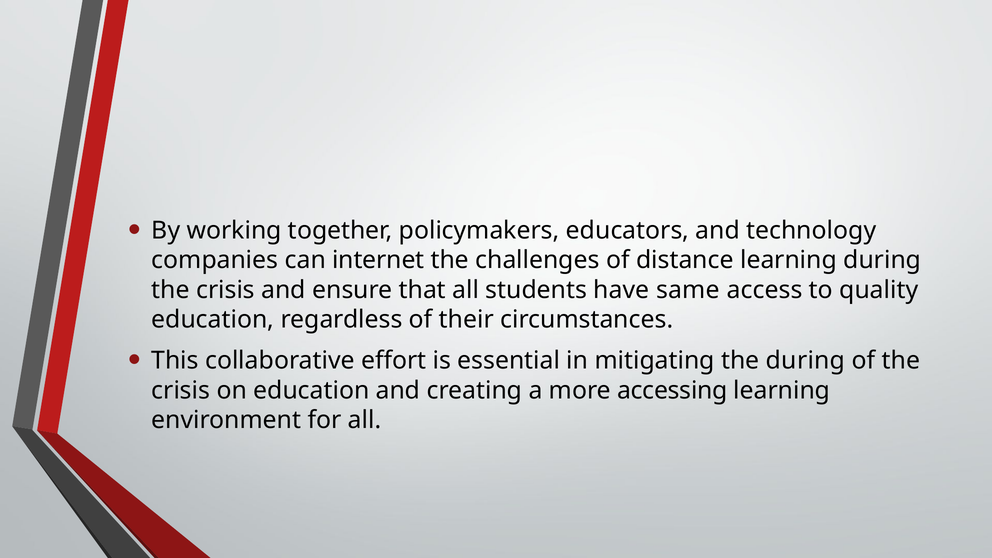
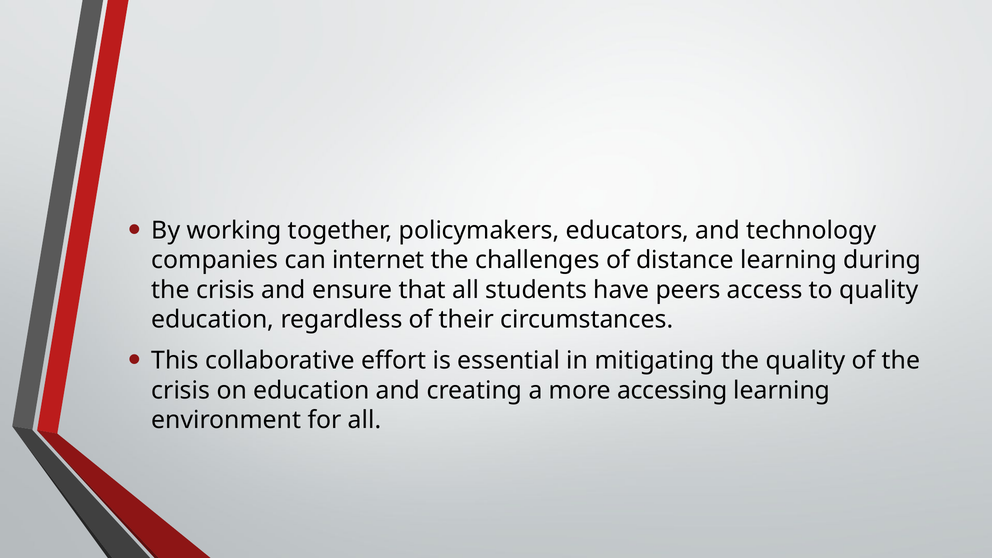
same: same -> peers
the during: during -> quality
